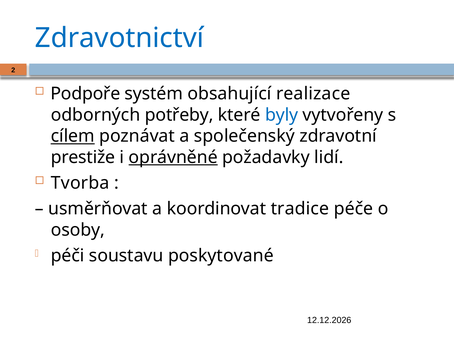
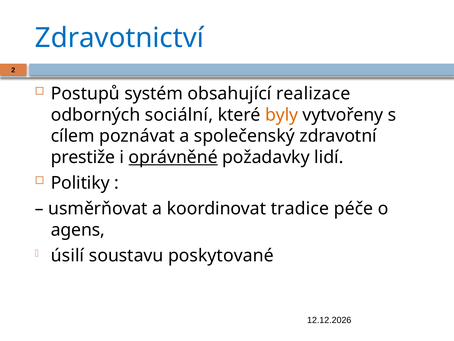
Podpoře: Podpoře -> Postupů
potřeby: potřeby -> sociální
byly colour: blue -> orange
cílem underline: present -> none
Tvorba: Tvorba -> Politiky
osoby: osoby -> agens
péči: péči -> úsilí
